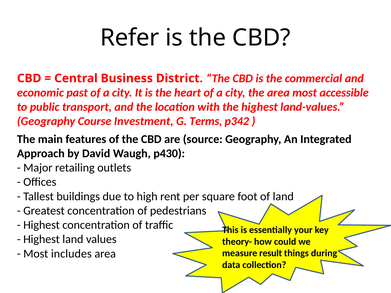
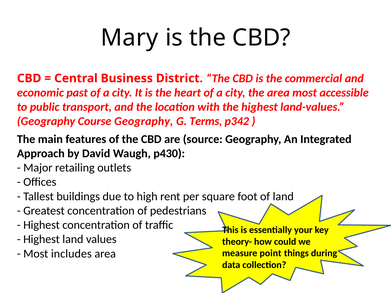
Refer: Refer -> Mary
Course Investment: Investment -> Geography
result: result -> point
